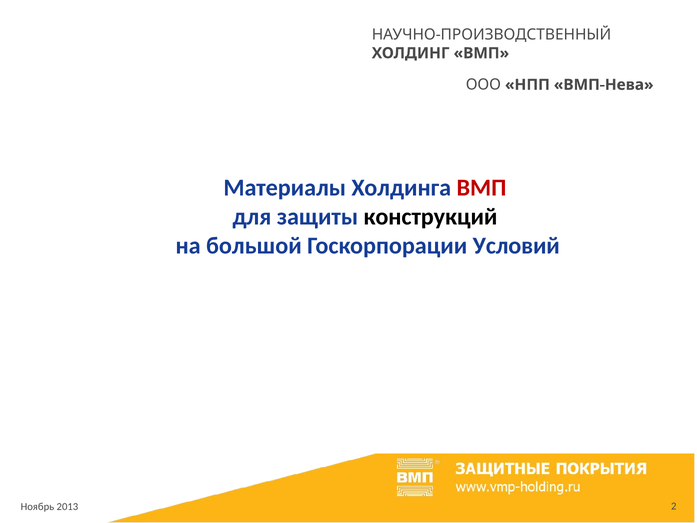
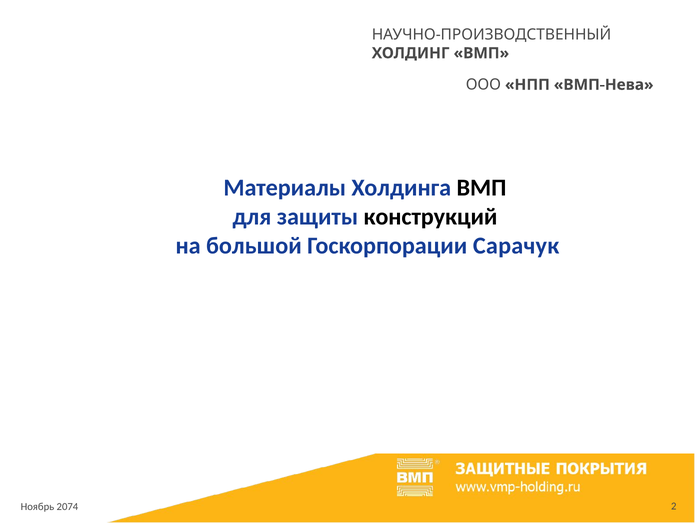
ВМП at (481, 188) colour: red -> black
Условий: Условий -> Сарачук
2013: 2013 -> 2074
